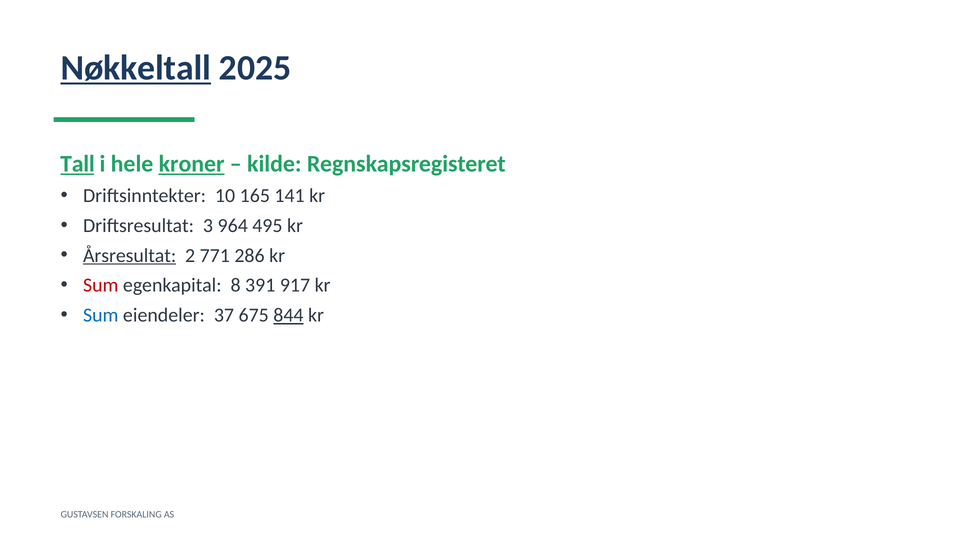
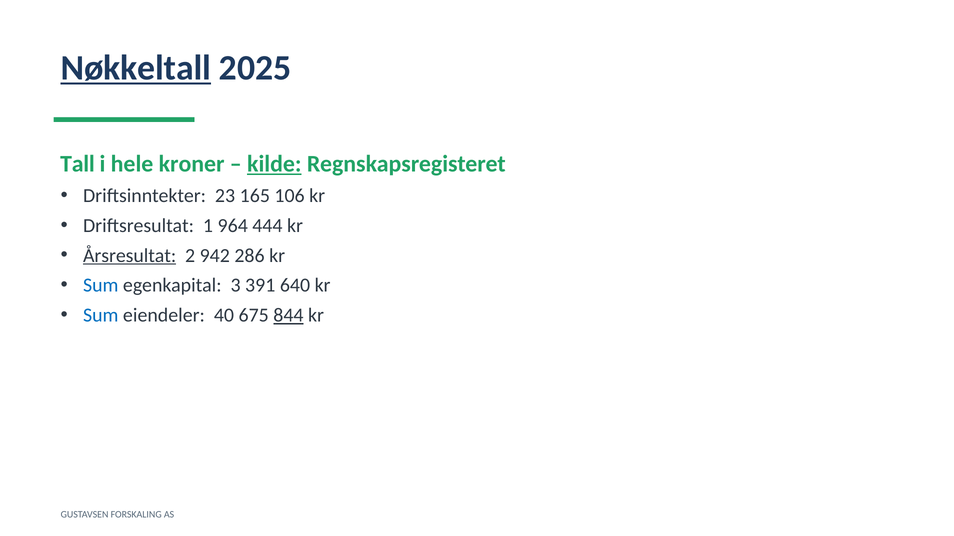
Tall underline: present -> none
kroner underline: present -> none
kilde underline: none -> present
10: 10 -> 23
141: 141 -> 106
3: 3 -> 1
495: 495 -> 444
771: 771 -> 942
Sum at (101, 286) colour: red -> blue
8: 8 -> 3
917: 917 -> 640
37: 37 -> 40
